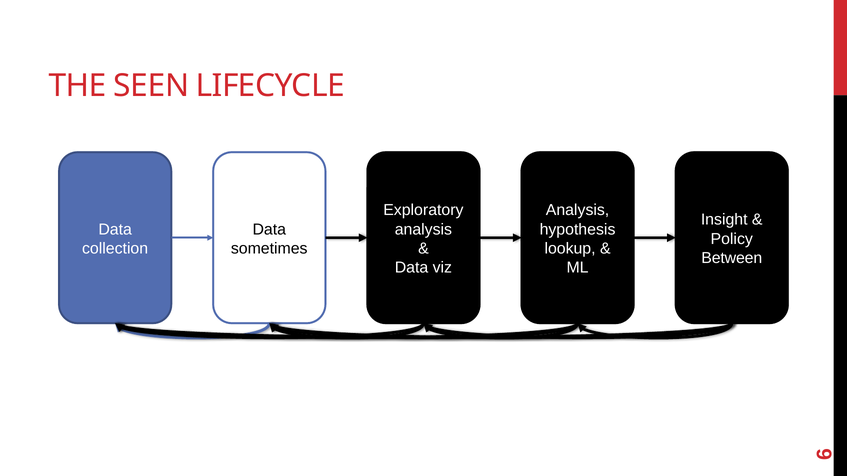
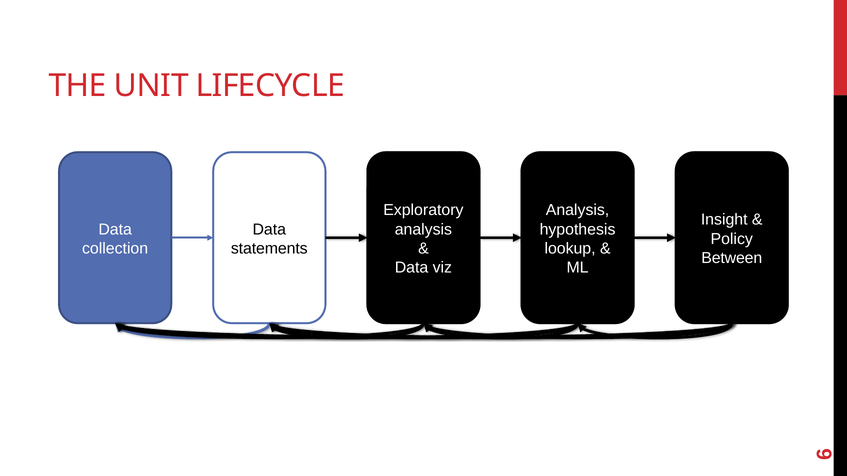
SEEN: SEEN -> UNIT
sometimes: sometimes -> statements
